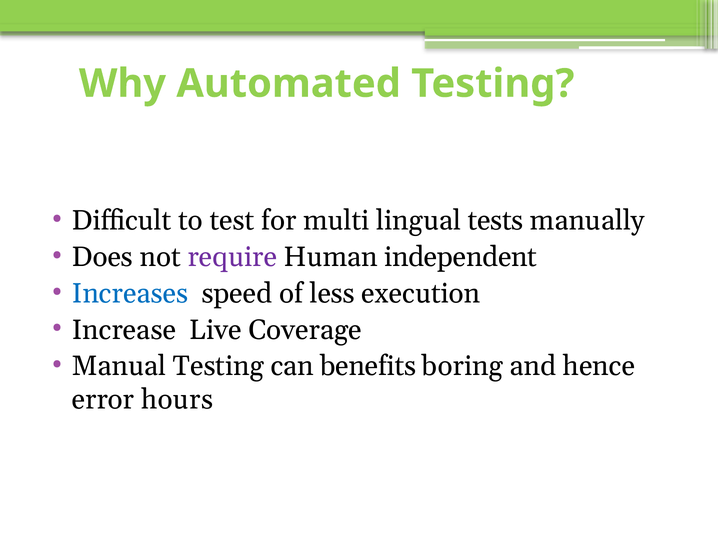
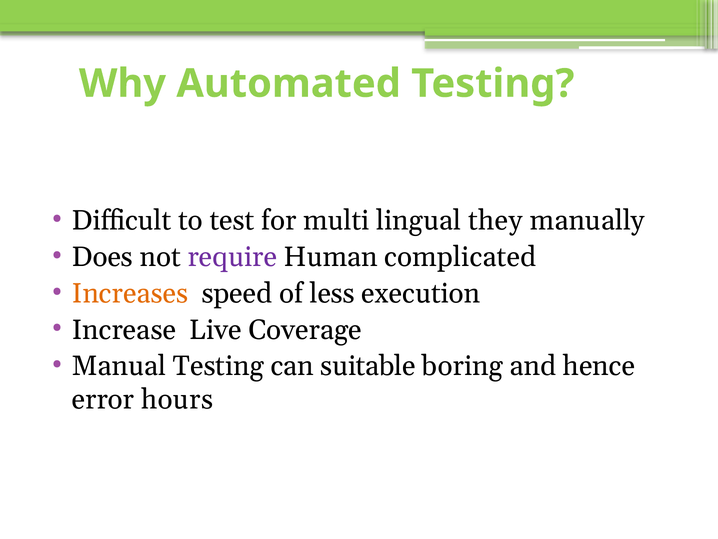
tests: tests -> they
independent: independent -> complicated
Increases colour: blue -> orange
benefits: benefits -> suitable
